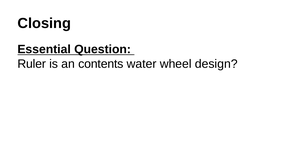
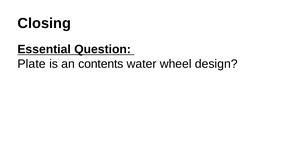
Ruler: Ruler -> Plate
